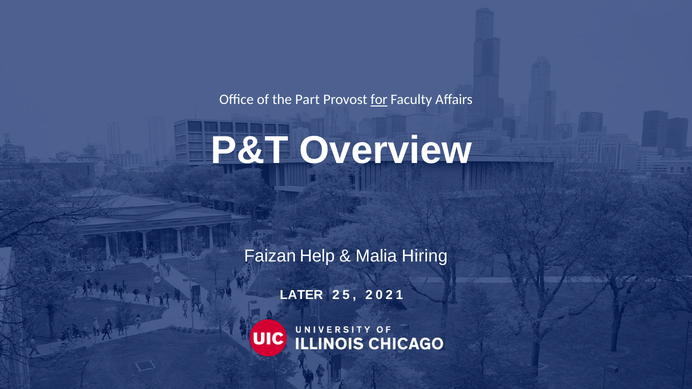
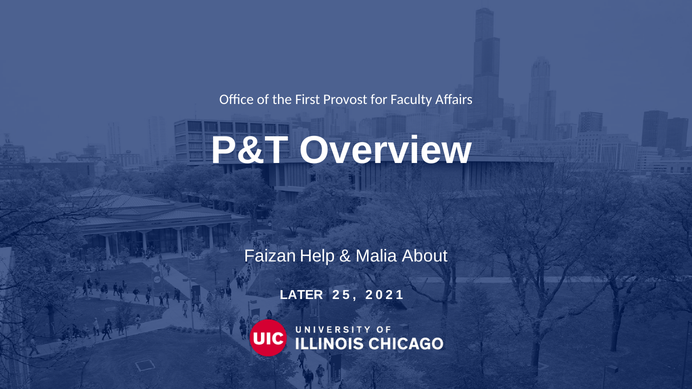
Part: Part -> First
for underline: present -> none
Hiring: Hiring -> About
